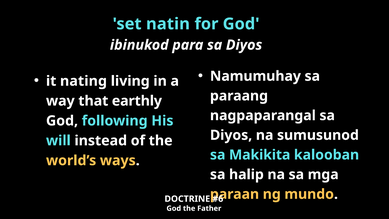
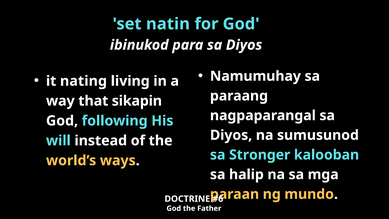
earthly: earthly -> sikapin
Makikita: Makikita -> Stronger
